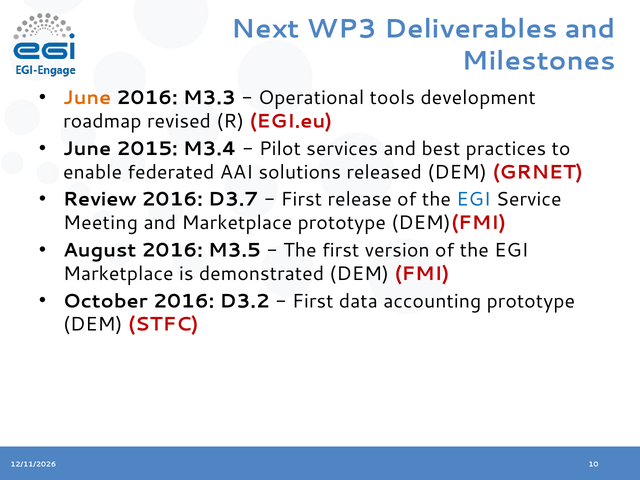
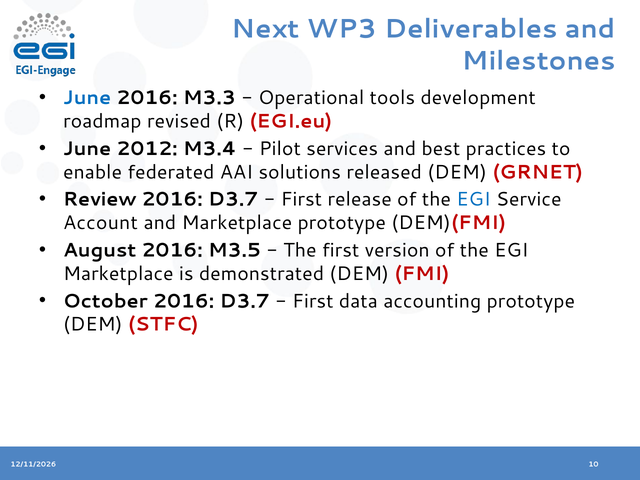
June at (87, 98) colour: orange -> blue
2015: 2015 -> 2012
Meeting: Meeting -> Account
October 2016 D3.2: D3.2 -> D3.7
